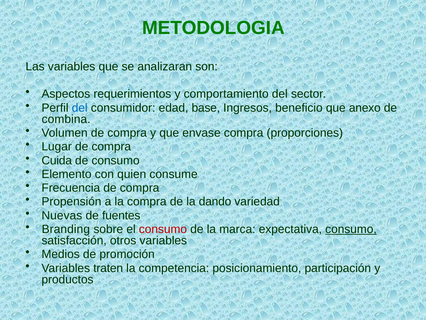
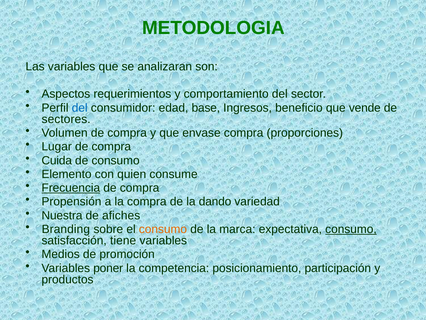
anexo: anexo -> vende
combina: combina -> sectores
Frecuencia underline: none -> present
Nuevas: Nuevas -> Nuestra
fuentes: fuentes -> afiches
consumo at (163, 229) colour: red -> orange
otros: otros -> tiene
traten: traten -> poner
